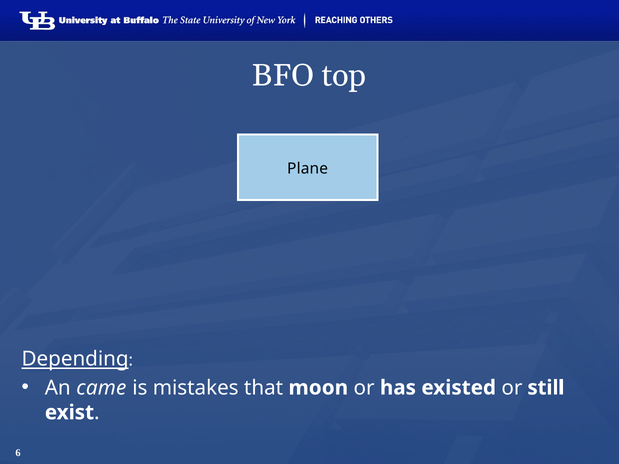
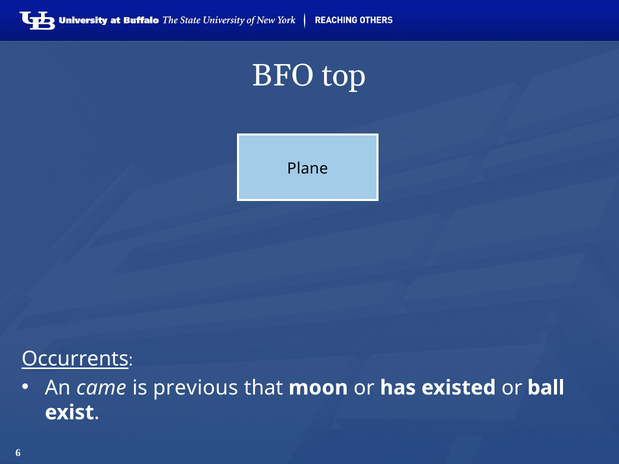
Depending: Depending -> Occurrents
mistakes: mistakes -> previous
still: still -> ball
